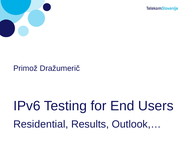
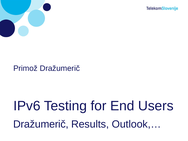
Residential at (41, 124): Residential -> Dražumerič
